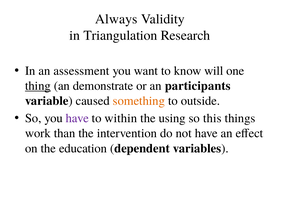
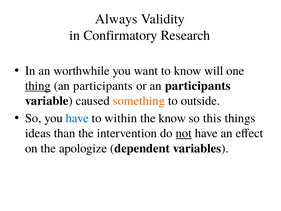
Triangulation: Triangulation -> Confirmatory
assessment: assessment -> worthwhile
demonstrate at (103, 86): demonstrate -> participants
have at (77, 118) colour: purple -> blue
the using: using -> know
work: work -> ideas
not underline: none -> present
education: education -> apologize
